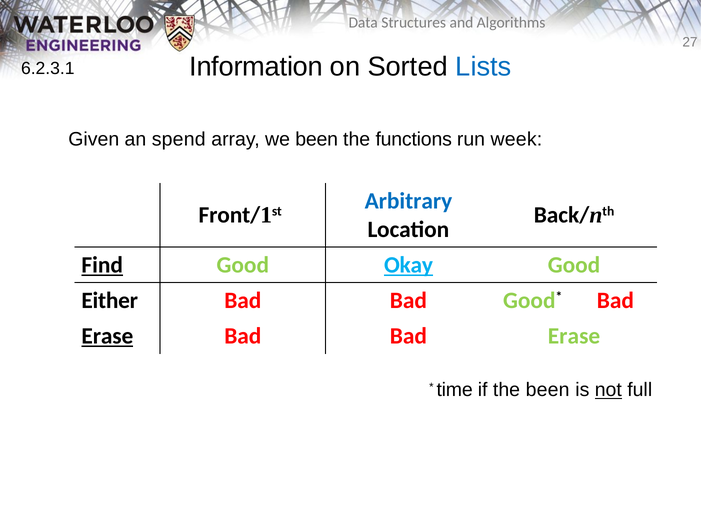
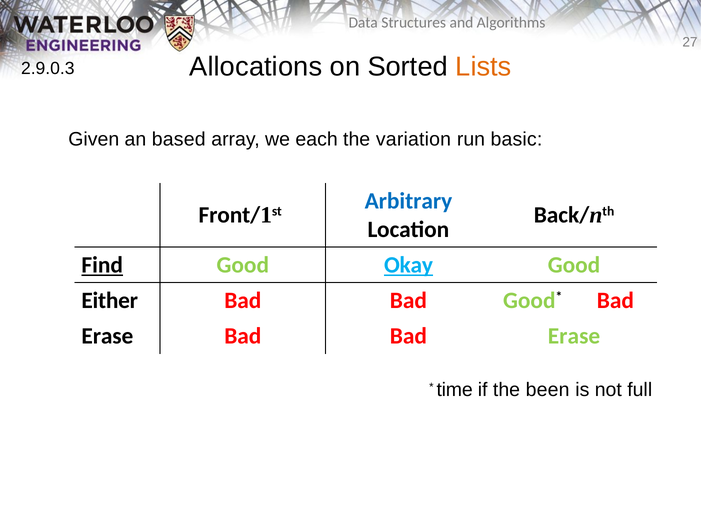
Information: Information -> Allocations
Lists colour: blue -> orange
6.2.3.1: 6.2.3.1 -> 2.9.0.3
spend: spend -> based
we been: been -> each
functions: functions -> variation
week: week -> basic
Erase at (107, 336) underline: present -> none
not underline: present -> none
